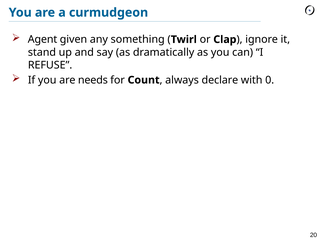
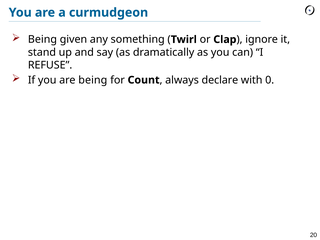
Agent at (43, 39): Agent -> Being
are needs: needs -> being
